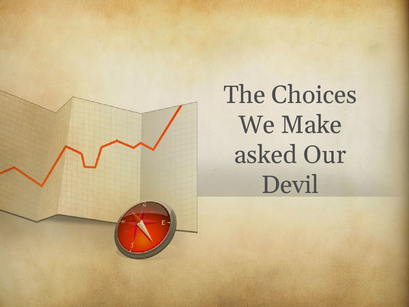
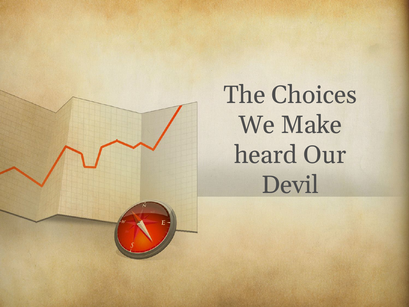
asked: asked -> heard
